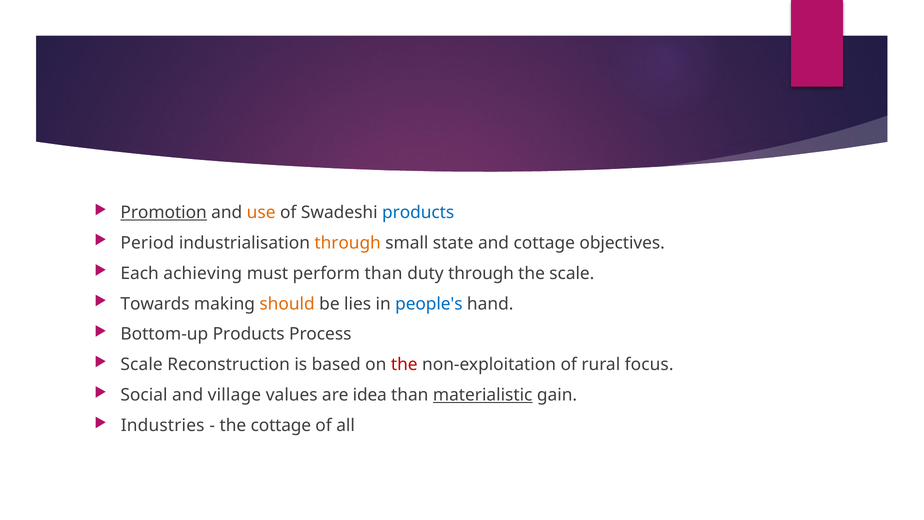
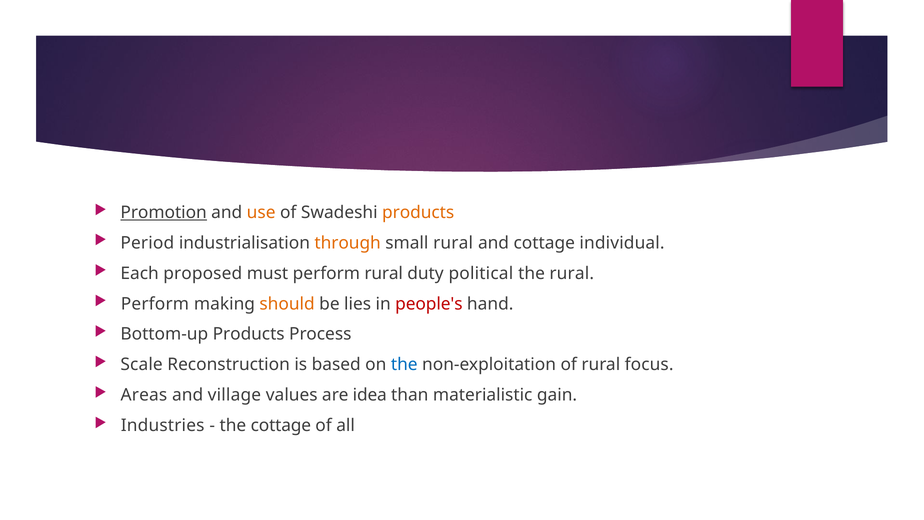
products at (418, 212) colour: blue -> orange
small state: state -> rural
objectives: objectives -> individual
achieving: achieving -> proposed
perform than: than -> rural
duty through: through -> political
the scale: scale -> rural
Towards at (155, 304): Towards -> Perform
people's colour: blue -> red
the at (404, 364) colour: red -> blue
Social: Social -> Areas
materialistic underline: present -> none
